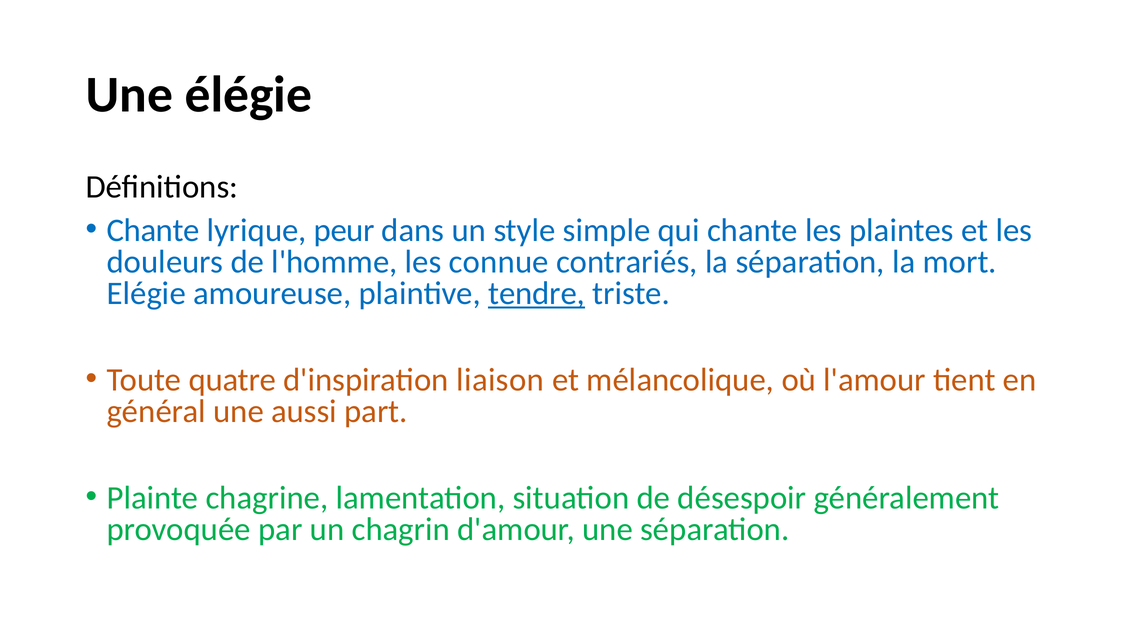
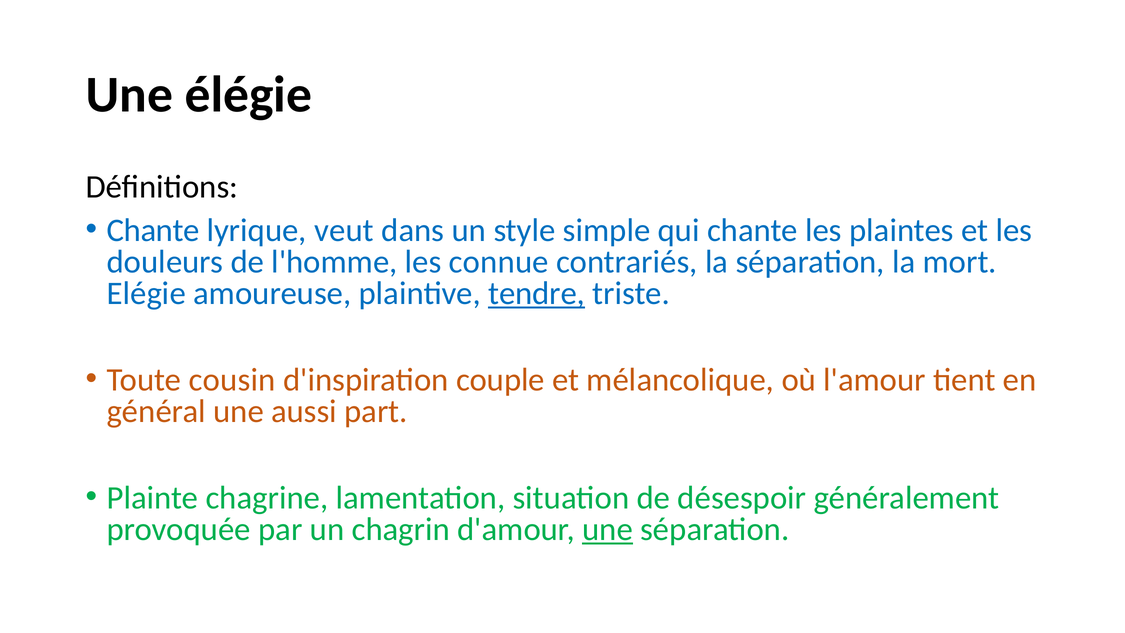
peur: peur -> veut
quatre: quatre -> cousin
liaison: liaison -> couple
une at (607, 529) underline: none -> present
